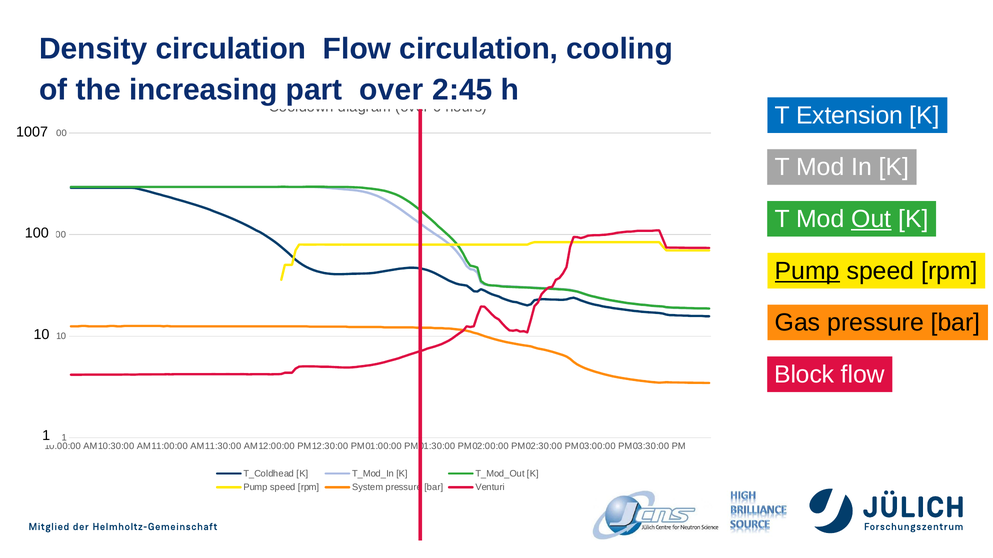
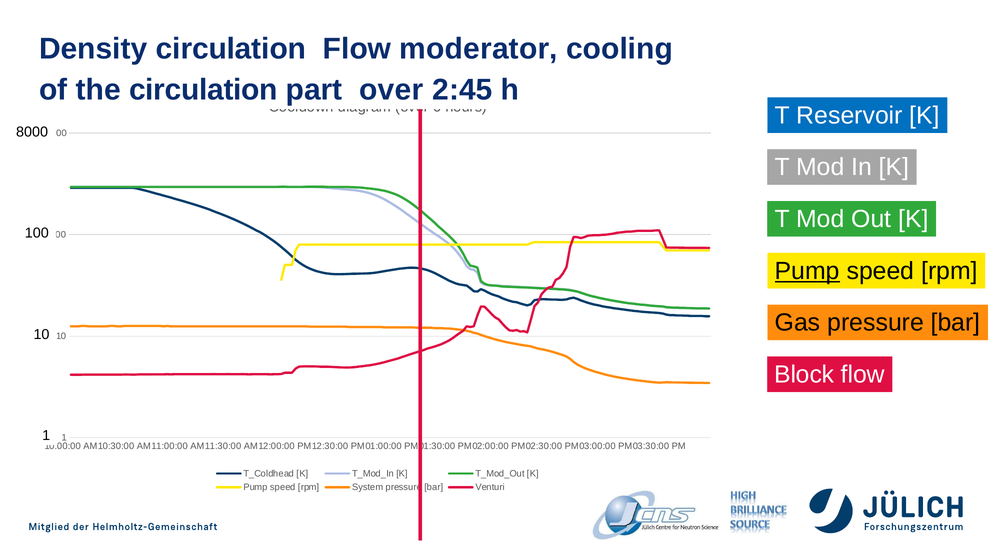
Flow circulation: circulation -> moderator
the increasing: increasing -> circulation
Extension: Extension -> Reservoir
1007: 1007 -> 8000
Out underline: present -> none
